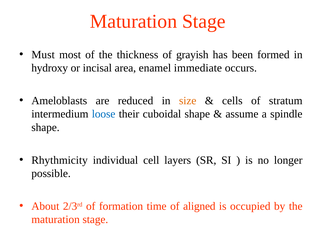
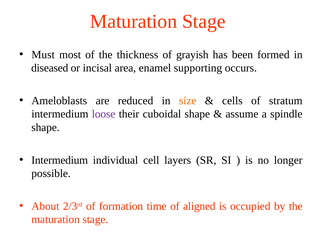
hydroxy: hydroxy -> diseased
immediate: immediate -> supporting
loose colour: blue -> purple
Rhythmicity at (60, 160): Rhythmicity -> Intermedium
